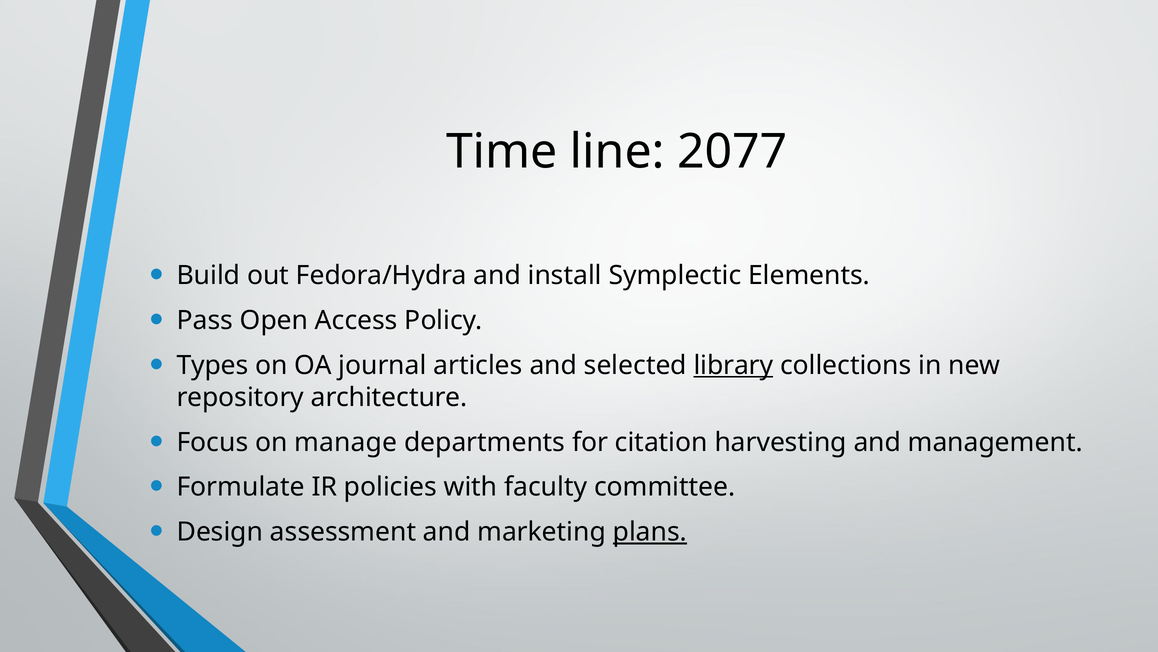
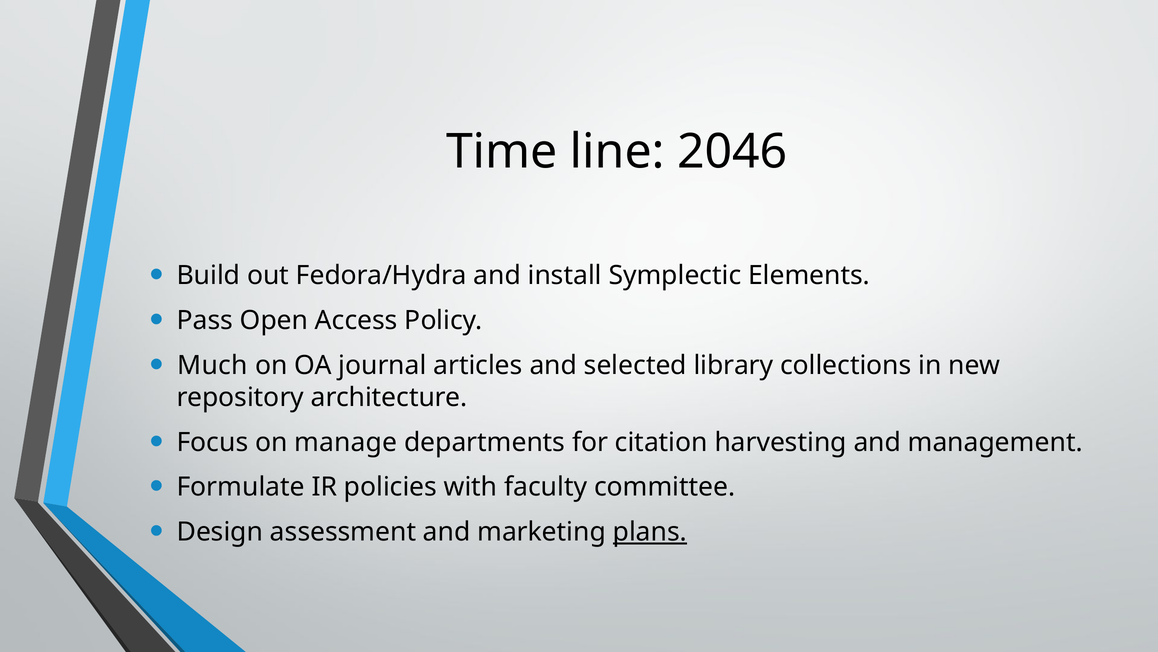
2077: 2077 -> 2046
Types: Types -> Much
library underline: present -> none
